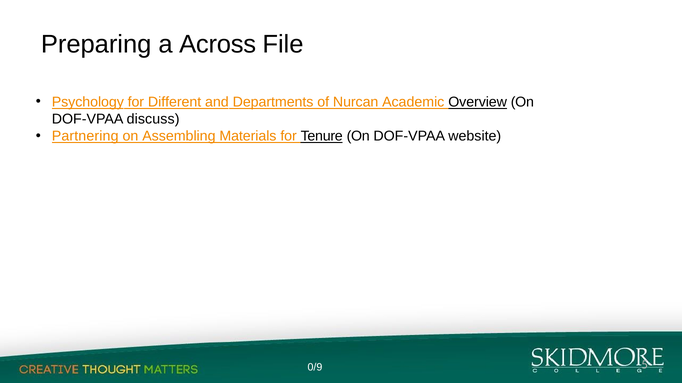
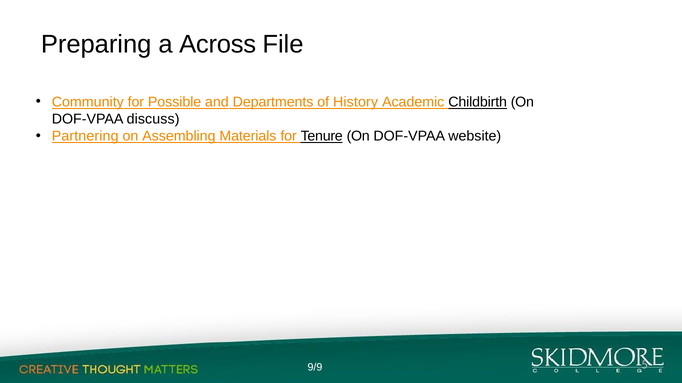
Psychology: Psychology -> Community
Different: Different -> Possible
Nurcan: Nurcan -> History
Overview: Overview -> Childbirth
0/9: 0/9 -> 9/9
